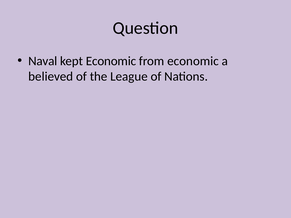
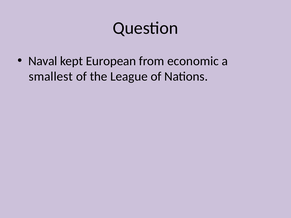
kept Economic: Economic -> European
believed: believed -> smallest
